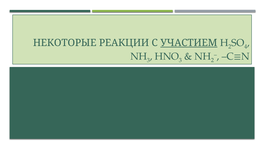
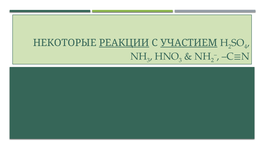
РЕАКЦИИ underline: none -> present
